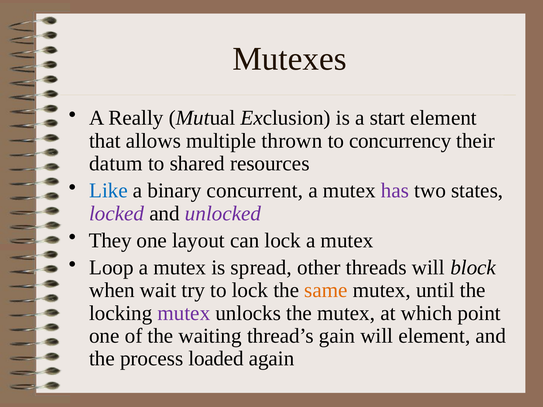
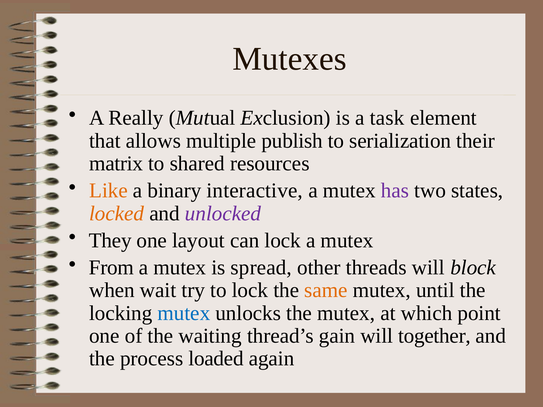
start: start -> task
thrown: thrown -> publish
concurrency: concurrency -> serialization
datum: datum -> matrix
Like colour: blue -> orange
concurrent: concurrent -> interactive
locked colour: purple -> orange
Loop: Loop -> From
mutex at (184, 313) colour: purple -> blue
will element: element -> together
